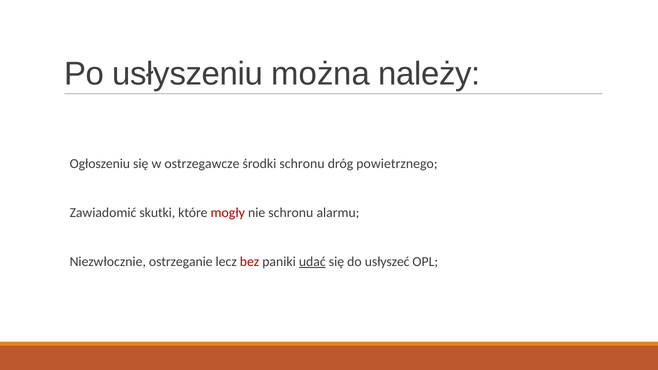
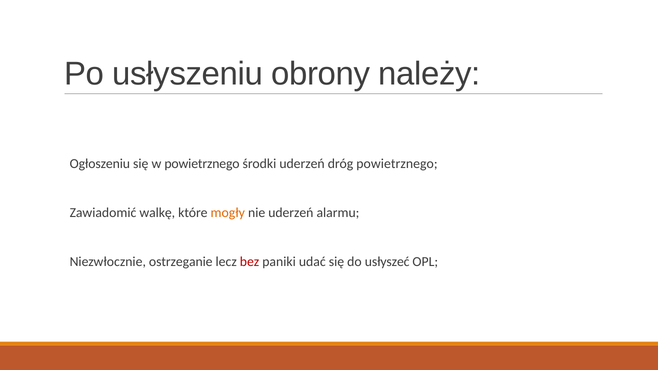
można: można -> obrony
w ostrzegawcze: ostrzegawcze -> powietrznego
środki schronu: schronu -> uderzeń
skutki: skutki -> walkę
mogły colour: red -> orange
nie schronu: schronu -> uderzeń
udać underline: present -> none
